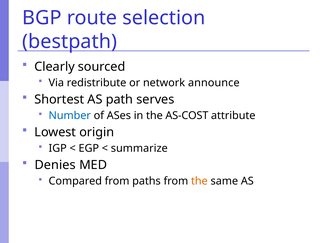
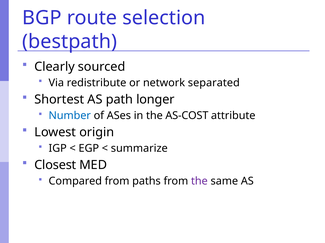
announce: announce -> separated
serves: serves -> longer
Denies: Denies -> Closest
the at (199, 182) colour: orange -> purple
